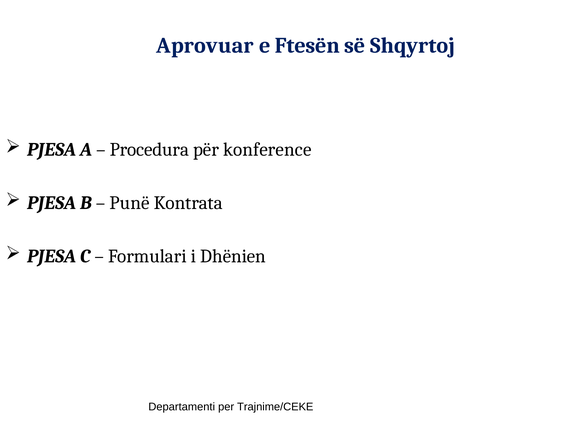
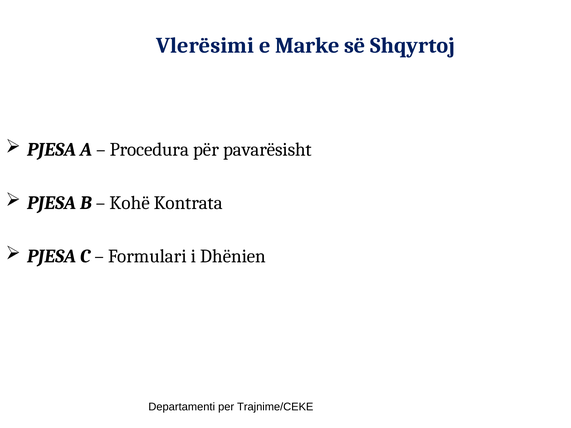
Aprovuar: Aprovuar -> Vlerësimi
Ftesën: Ftesën -> Marke
konference: konference -> pavarësisht
Punë: Punë -> Kohë
